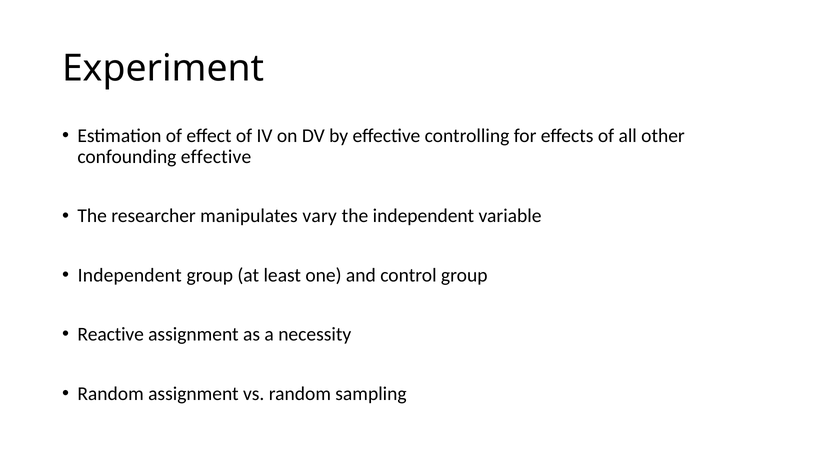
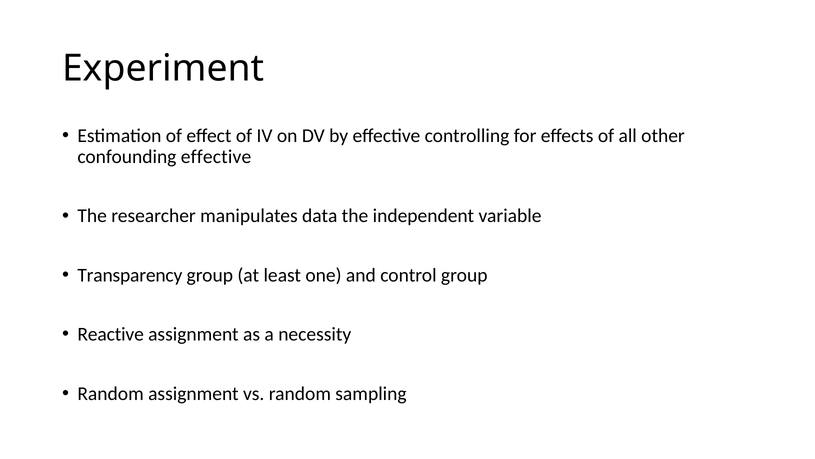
vary: vary -> data
Independent at (130, 275): Independent -> Transparency
